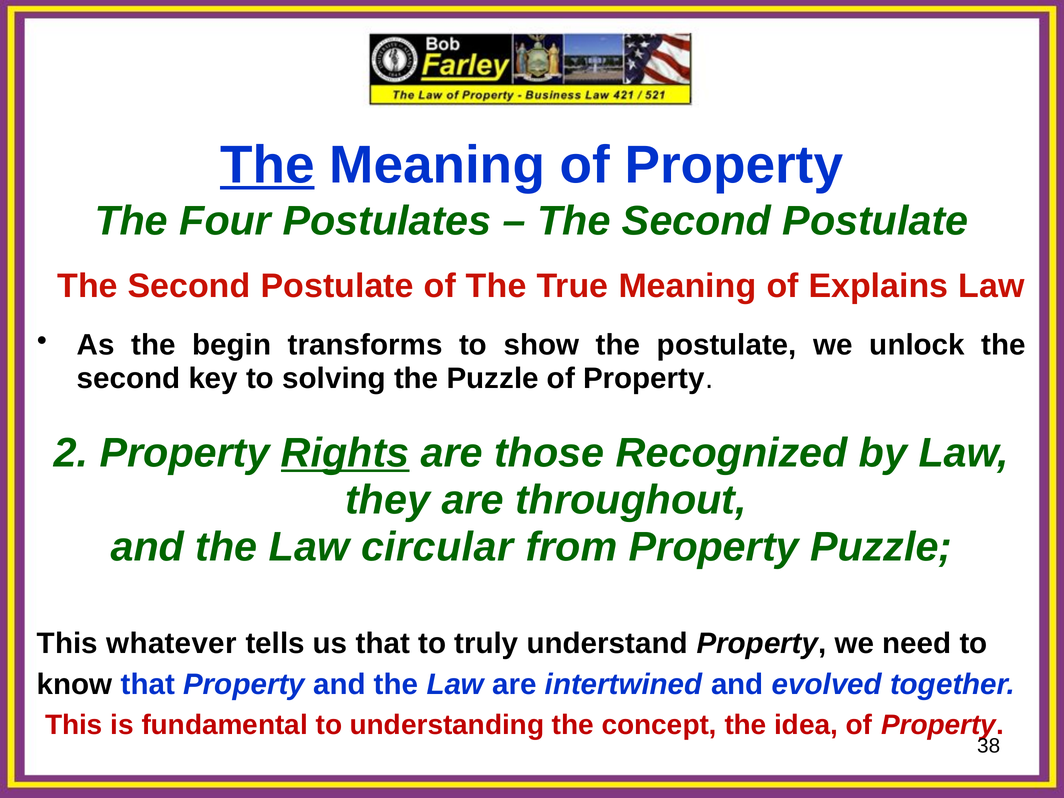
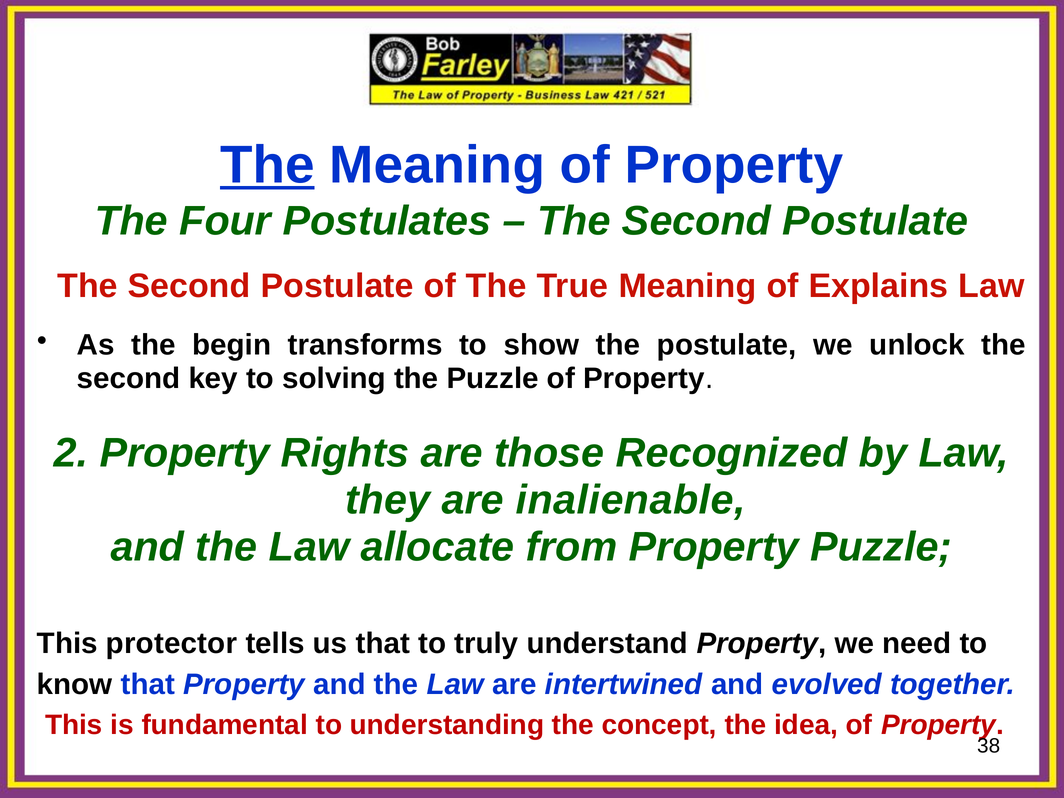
Rights underline: present -> none
throughout: throughout -> inalienable
circular: circular -> allocate
whatever: whatever -> protector
